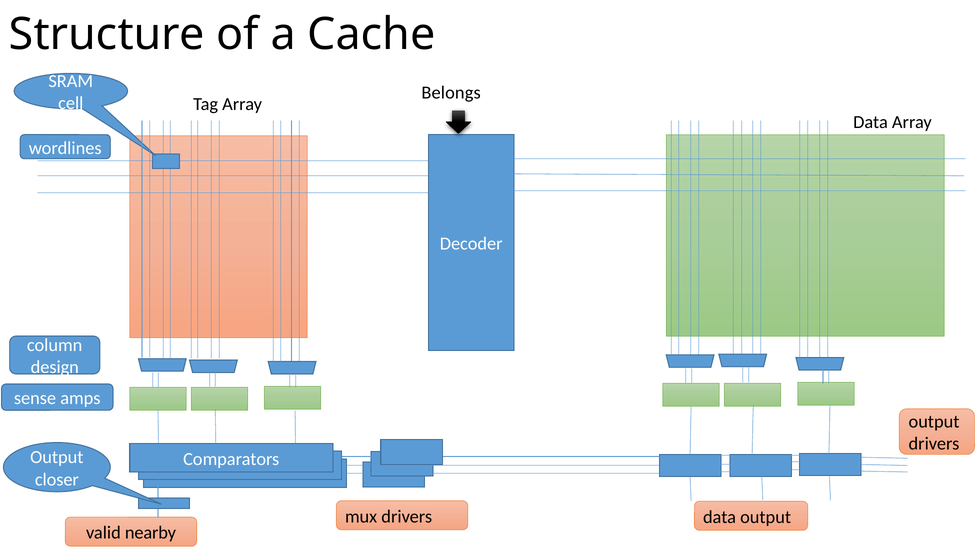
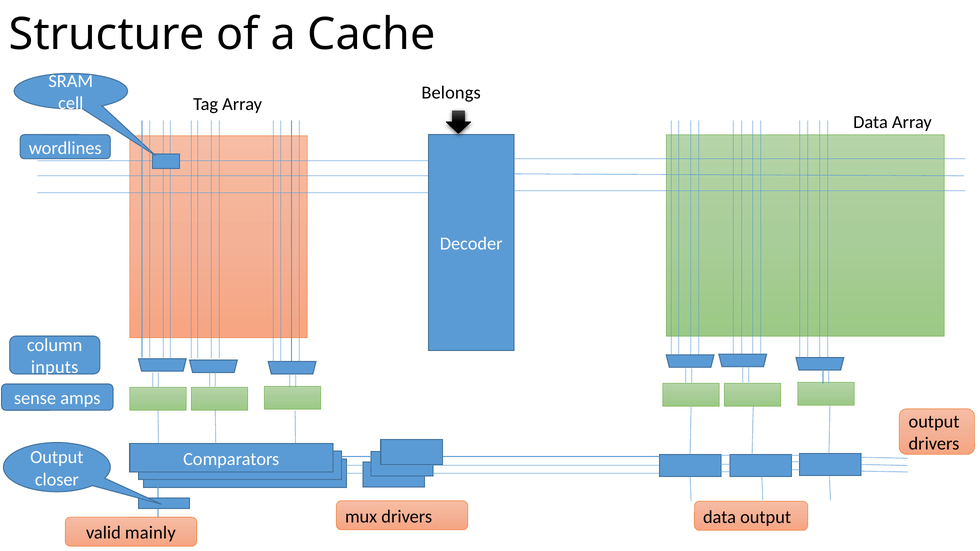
design: design -> inputs
nearby: nearby -> mainly
